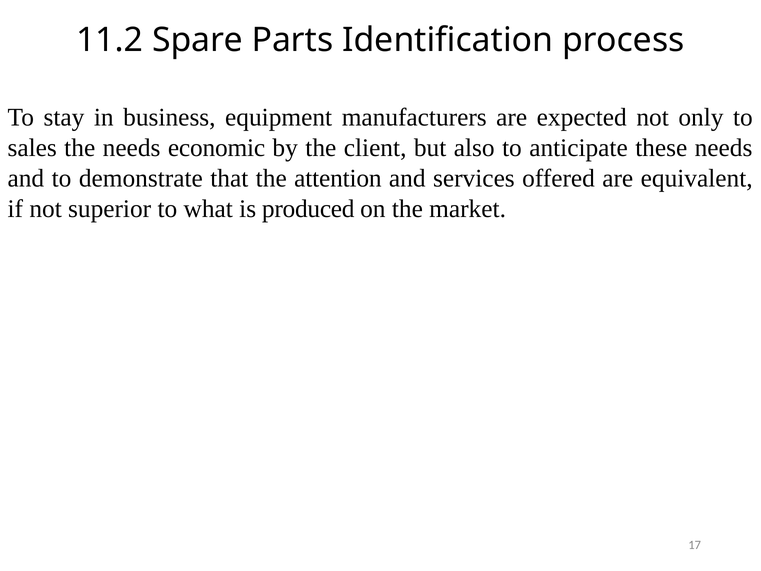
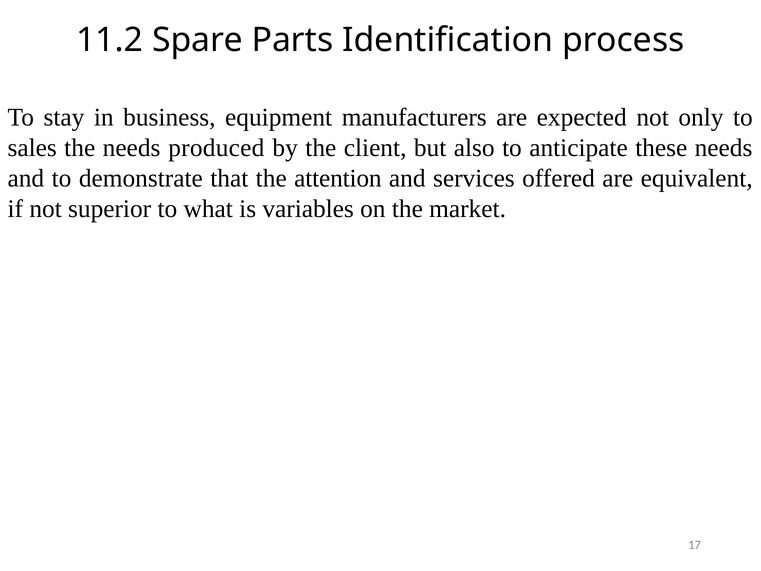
economic: economic -> produced
produced: produced -> variables
